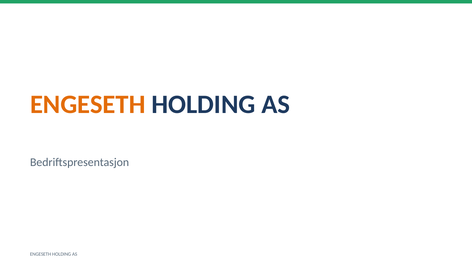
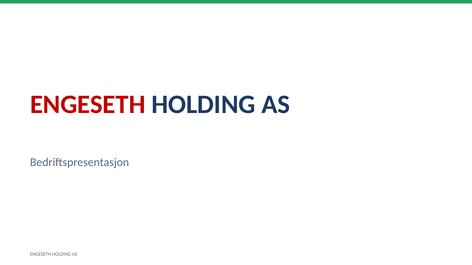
ENGESETH at (88, 105) colour: orange -> red
